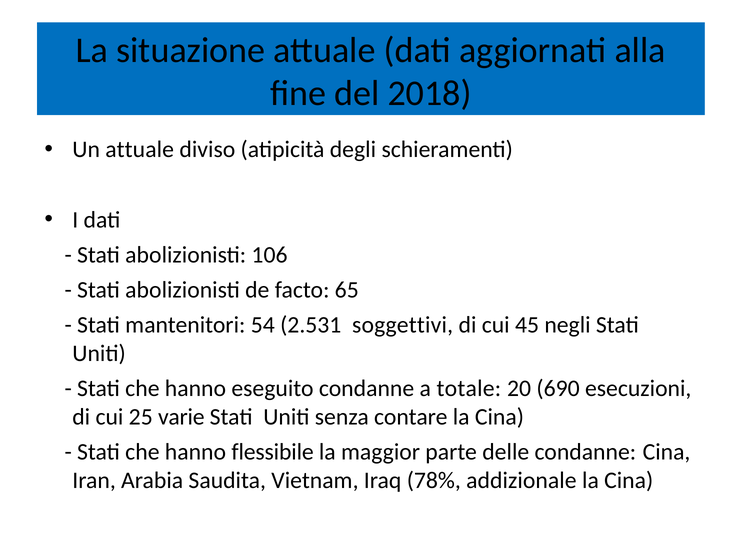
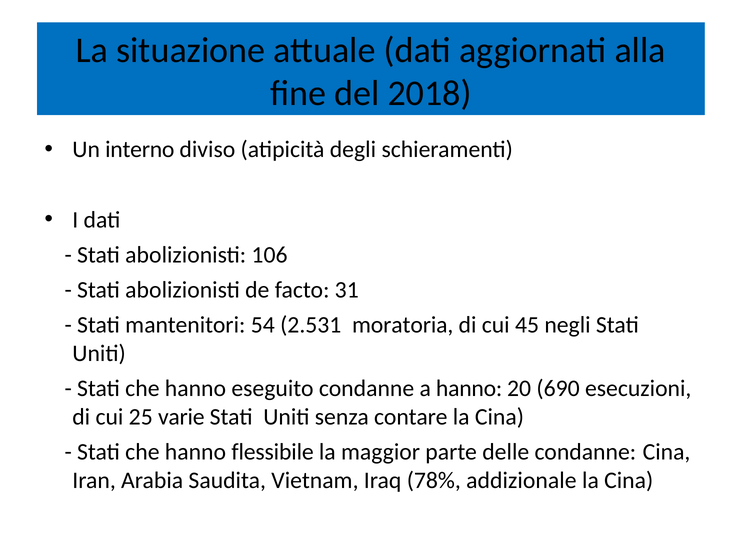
Un attuale: attuale -> interno
65: 65 -> 31
soggettivi: soggettivi -> moratoria
a totale: totale -> hanno
